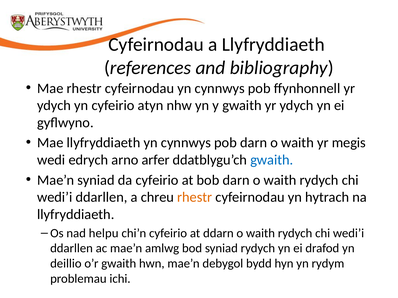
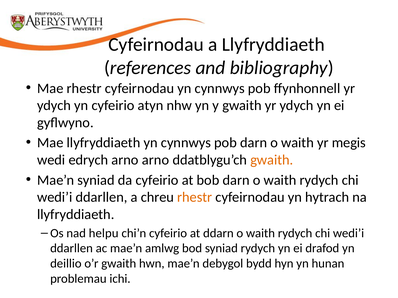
arno arfer: arfer -> arno
gwaith at (272, 160) colour: blue -> orange
rydym: rydym -> hunan
